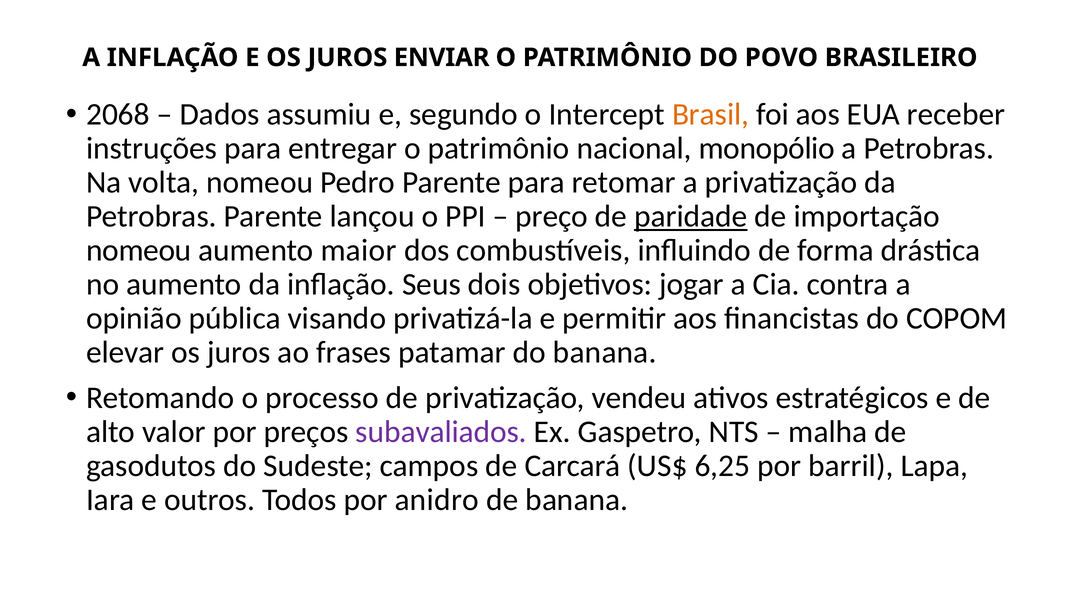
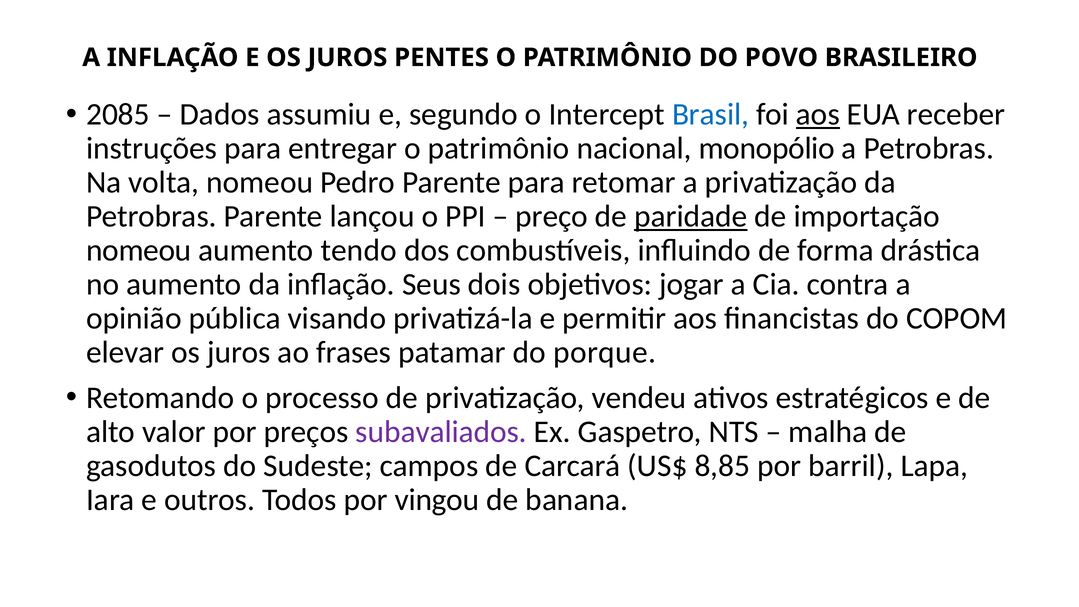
ENVIAR: ENVIAR -> PENTES
2068: 2068 -> 2085
Brasil colour: orange -> blue
aos at (818, 114) underline: none -> present
maior: maior -> tendo
do banana: banana -> porque
6,25: 6,25 -> 8,85
anidro: anidro -> vingou
